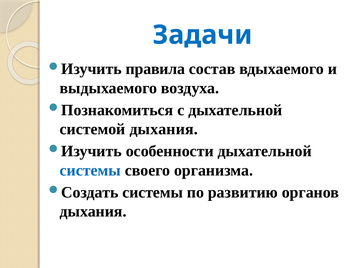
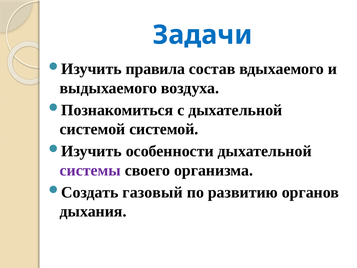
системой дыхания: дыхания -> системой
системы at (90, 170) colour: blue -> purple
системы at (153, 192): системы -> газовый
